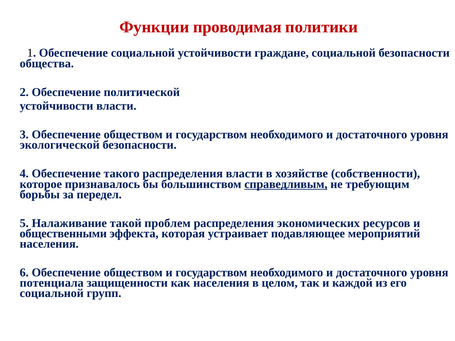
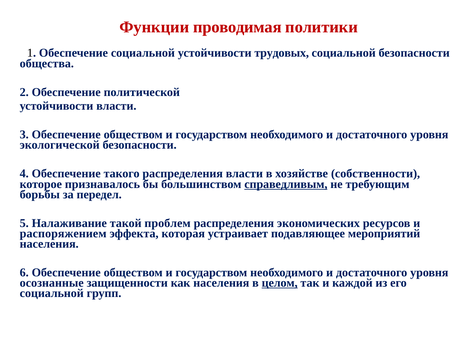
граждане: граждане -> трудовых
общественными: общественными -> распоряжением
потенциала: потенциала -> осознанные
целом underline: none -> present
